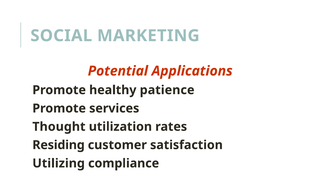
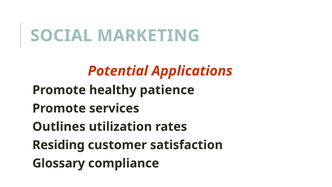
Thought: Thought -> Outlines
Utilizing: Utilizing -> Glossary
